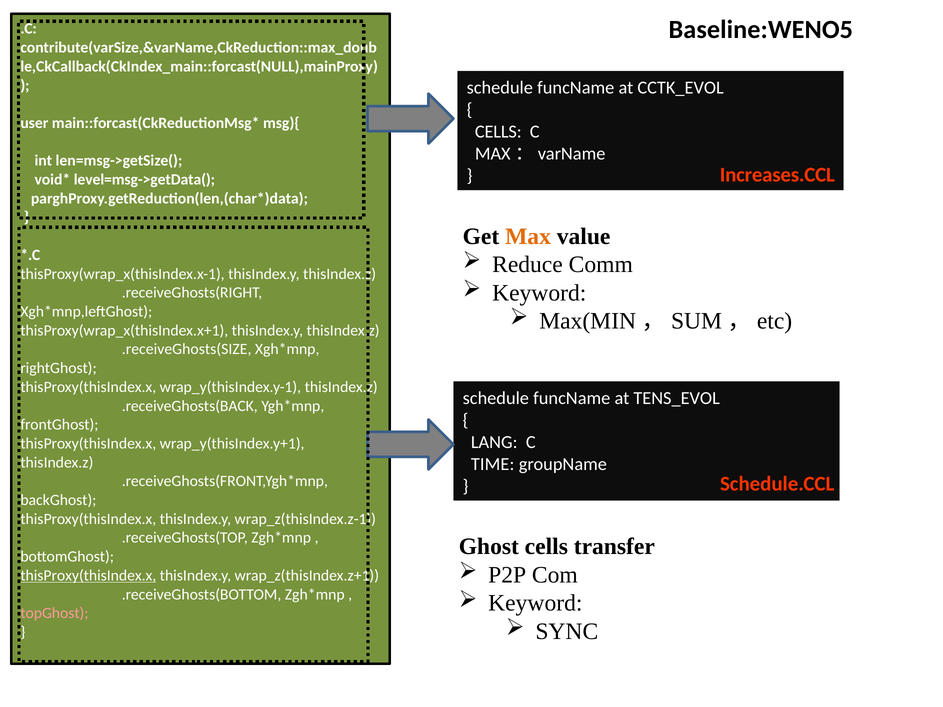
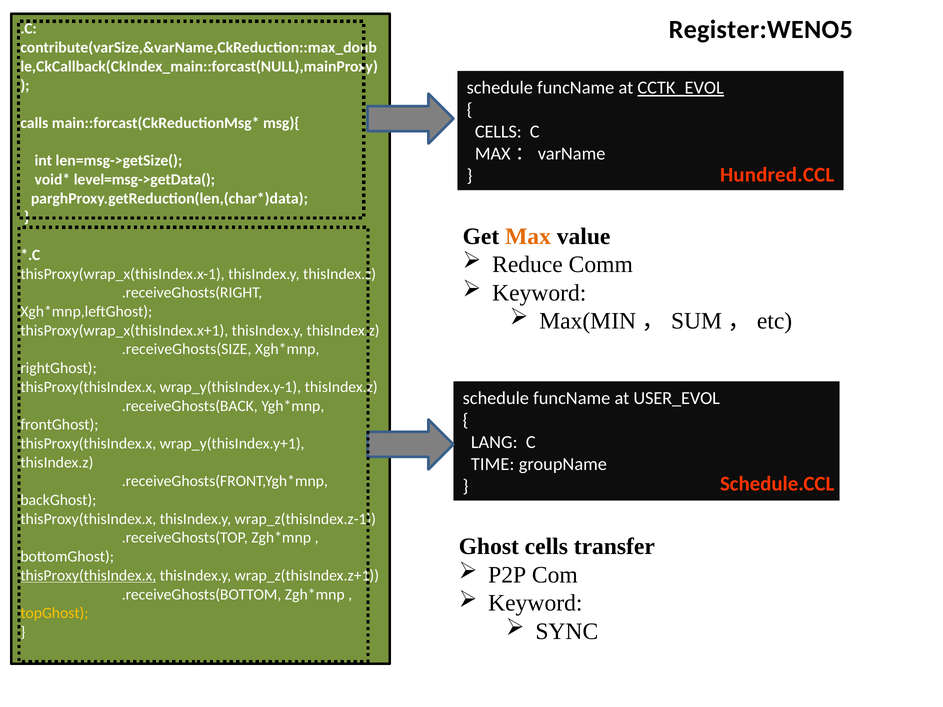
Baseline:WENO5: Baseline:WENO5 -> Register:WENO5
CCTK_EVOL underline: none -> present
user: user -> calls
Increases.CCL: Increases.CCL -> Hundred.CCL
TENS_EVOL: TENS_EVOL -> USER_EVOL
topGhost colour: pink -> yellow
